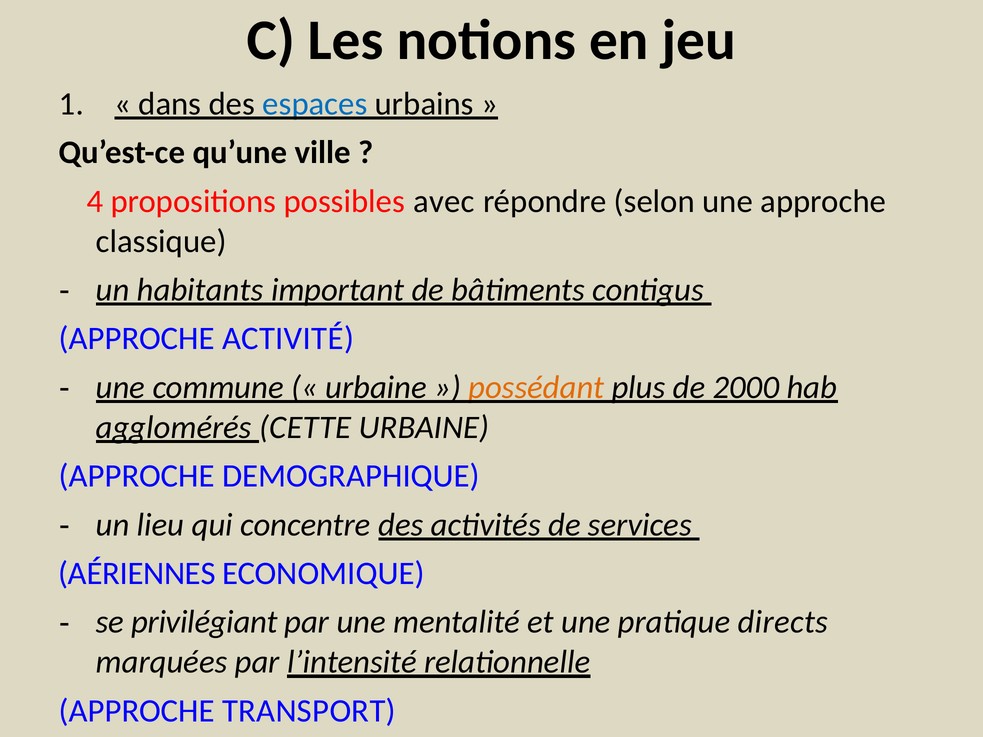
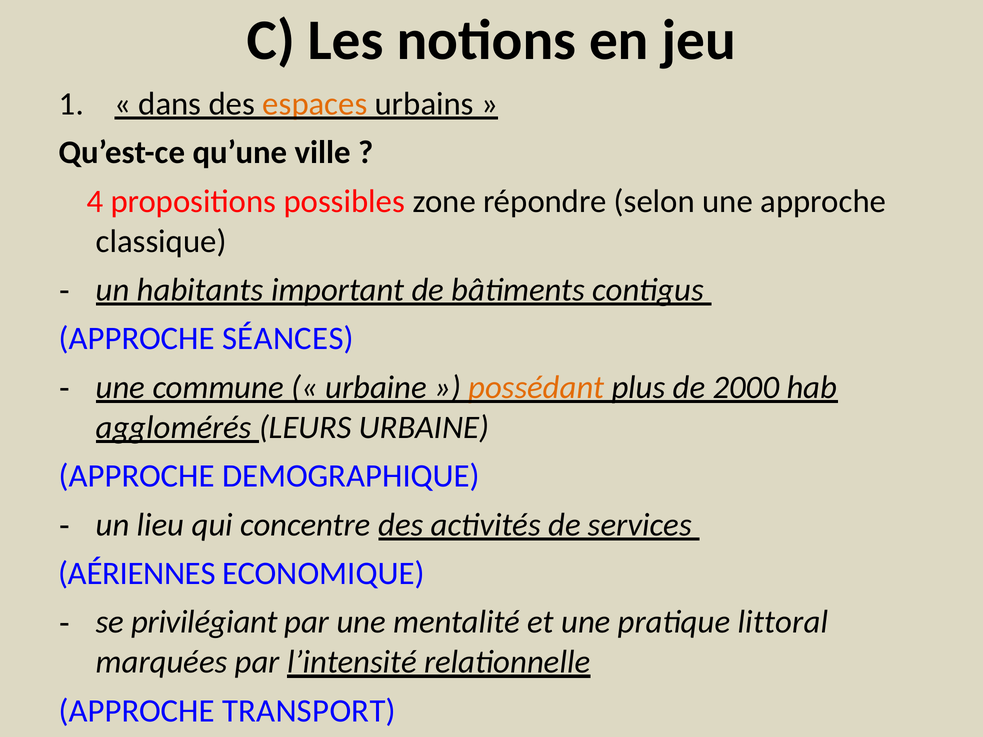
espaces colour: blue -> orange
avec: avec -> zone
ACTIVITÉ: ACTIVITÉ -> SÉANCES
CETTE: CETTE -> LEURS
directs: directs -> littoral
